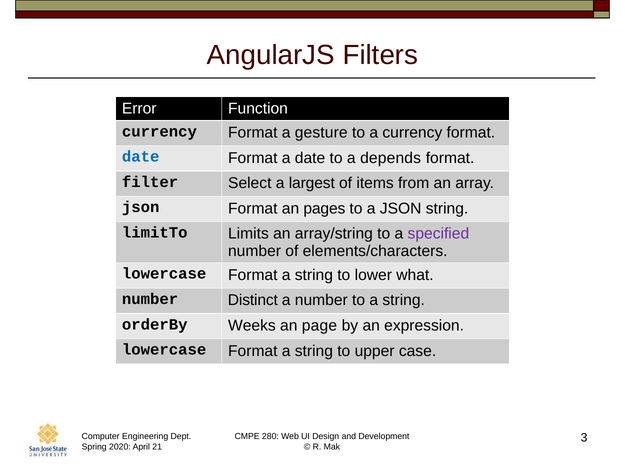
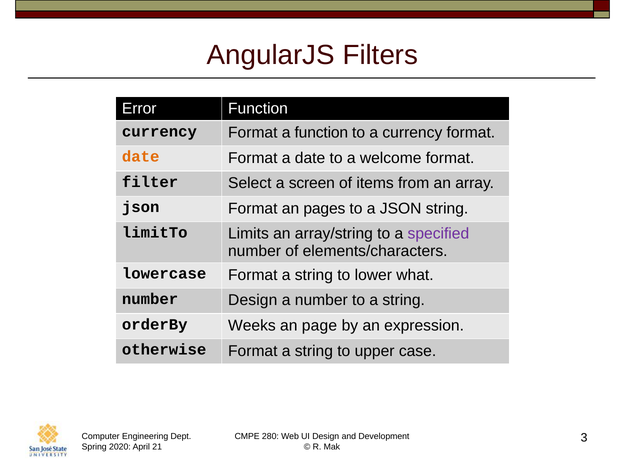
a gesture: gesture -> function
date at (141, 157) colour: blue -> orange
depends: depends -> welcome
largest: largest -> screen
number Distinct: Distinct -> Design
lowercase at (164, 350): lowercase -> otherwise
